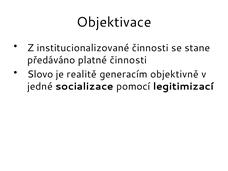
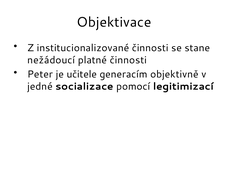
předáváno: předáváno -> nežádoucí
Slovo: Slovo -> Peter
realitě: realitě -> učitele
